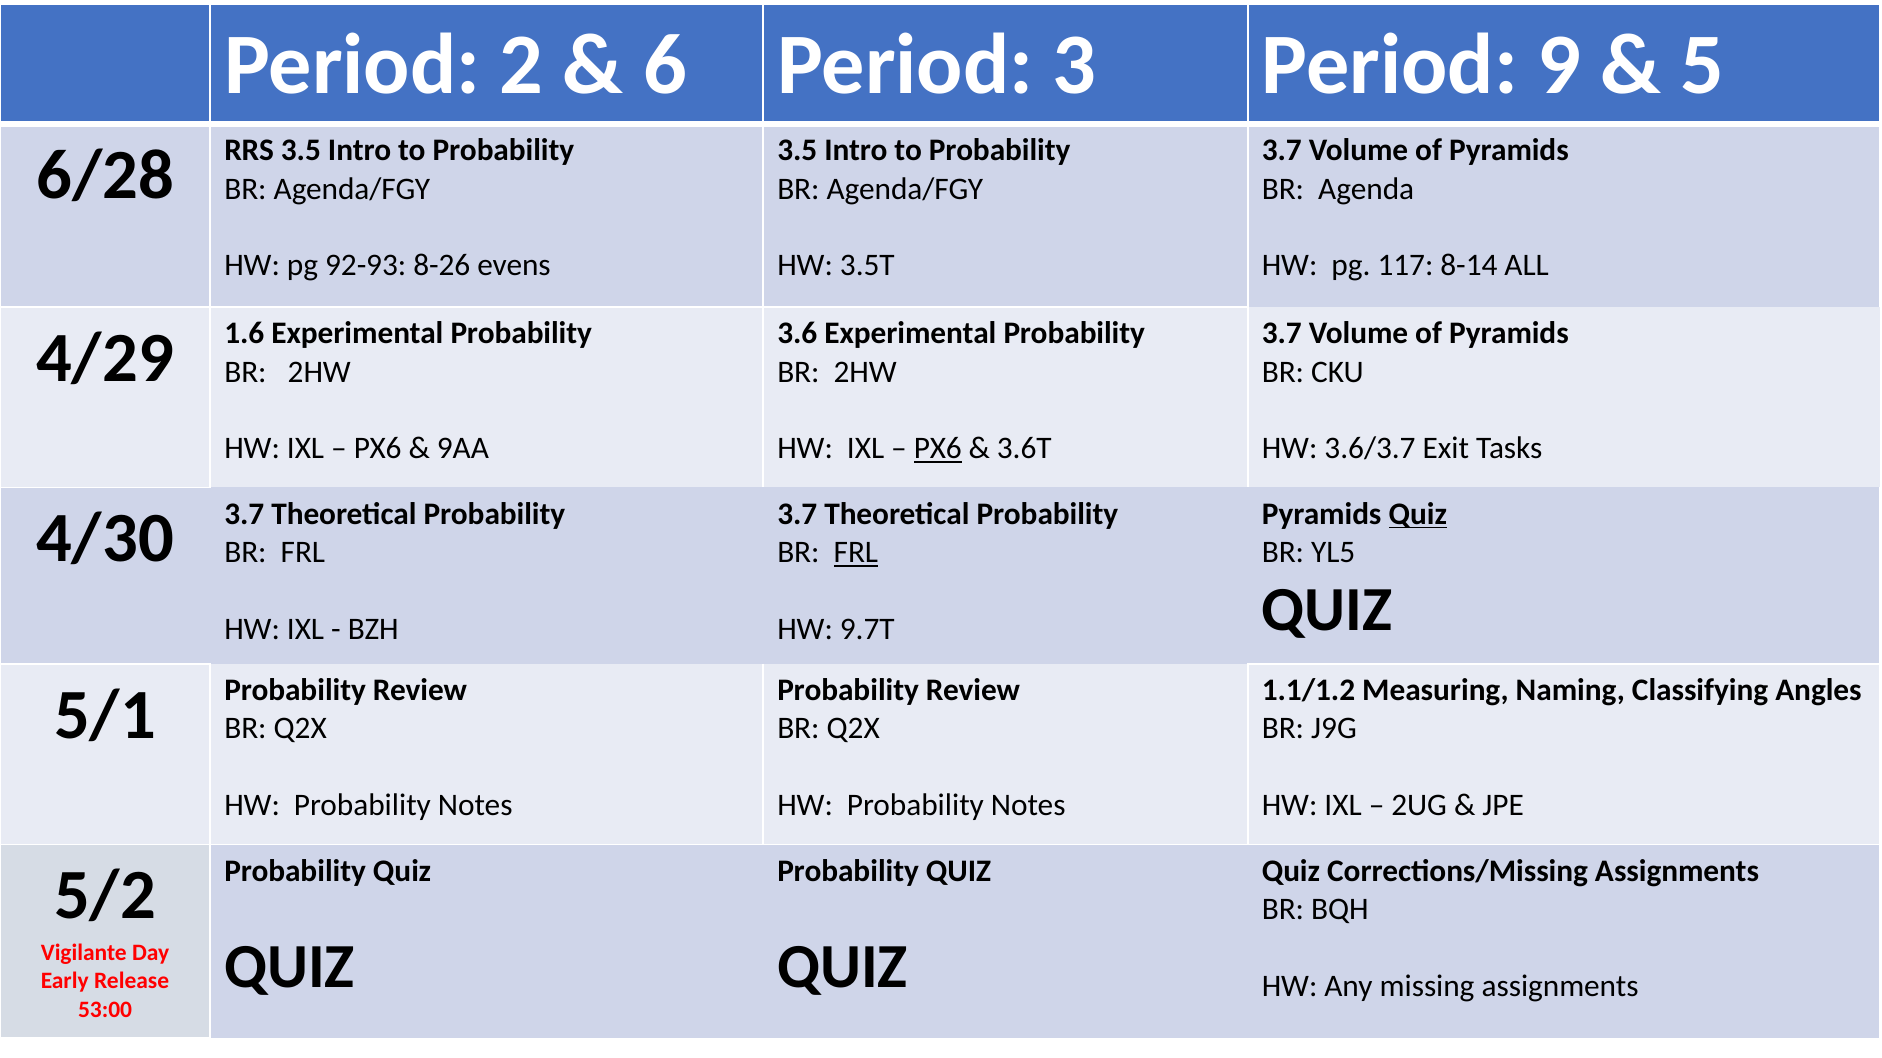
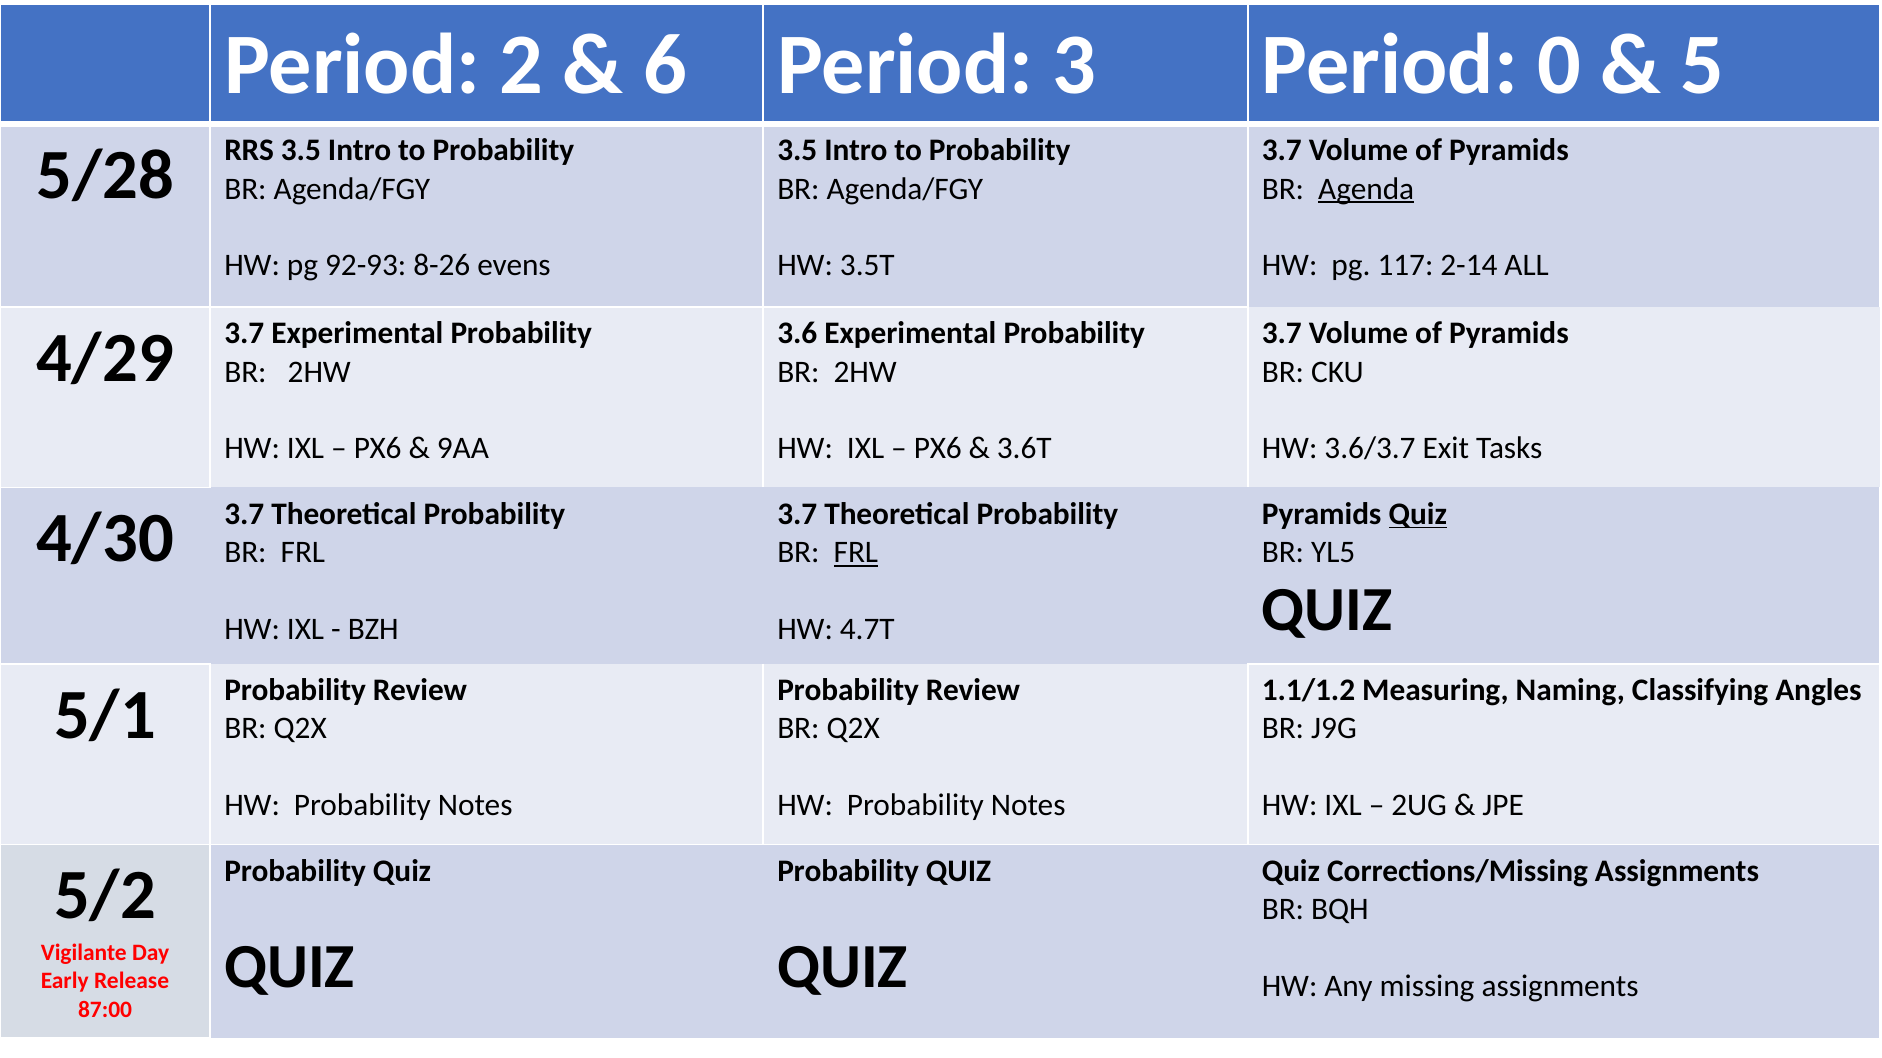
9: 9 -> 0
6/28: 6/28 -> 5/28
Agenda underline: none -> present
8-14: 8-14 -> 2-14
4/29 1.6: 1.6 -> 3.7
PX6 at (938, 449) underline: present -> none
9.7T: 9.7T -> 4.7T
53:00: 53:00 -> 87:00
